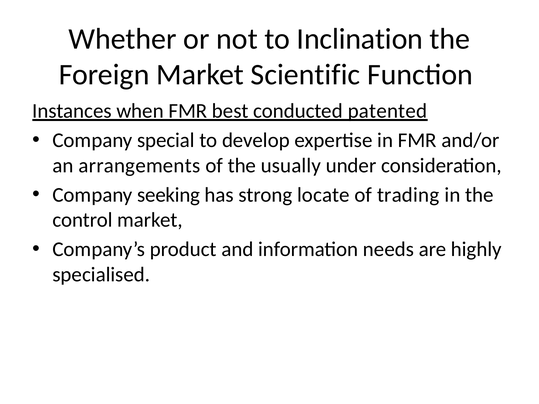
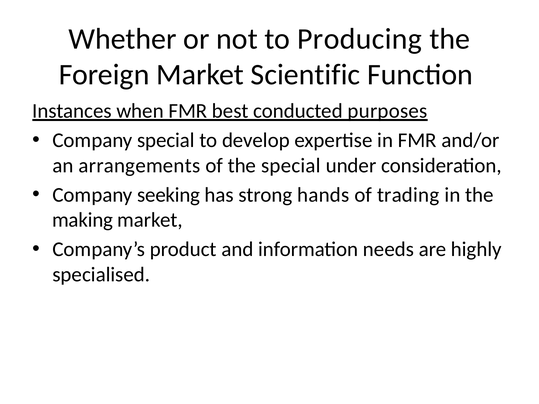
Inclination: Inclination -> Producing
patented: patented -> purposes
the usually: usually -> special
locate: locate -> hands
control: control -> making
